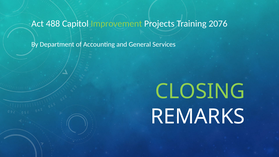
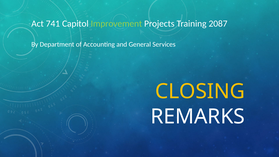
488: 488 -> 741
2076: 2076 -> 2087
CLOSING colour: light green -> yellow
